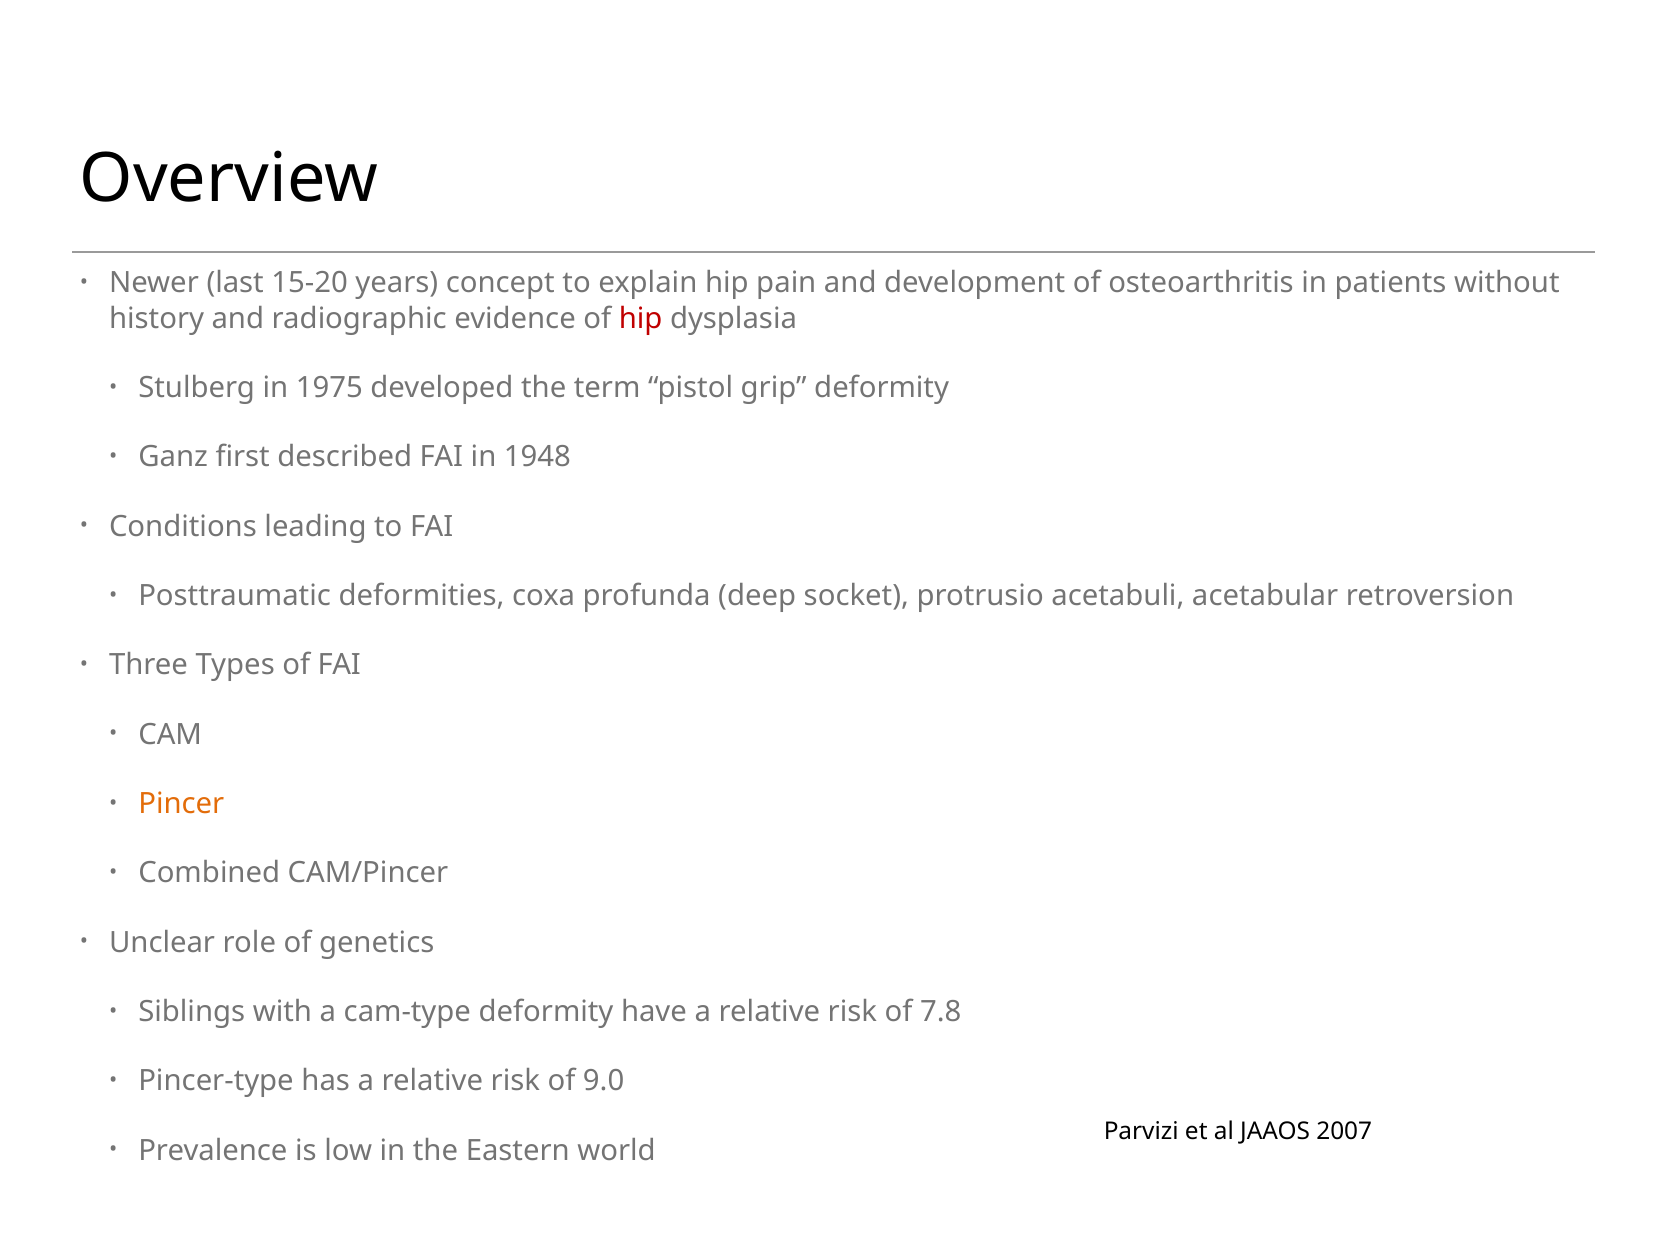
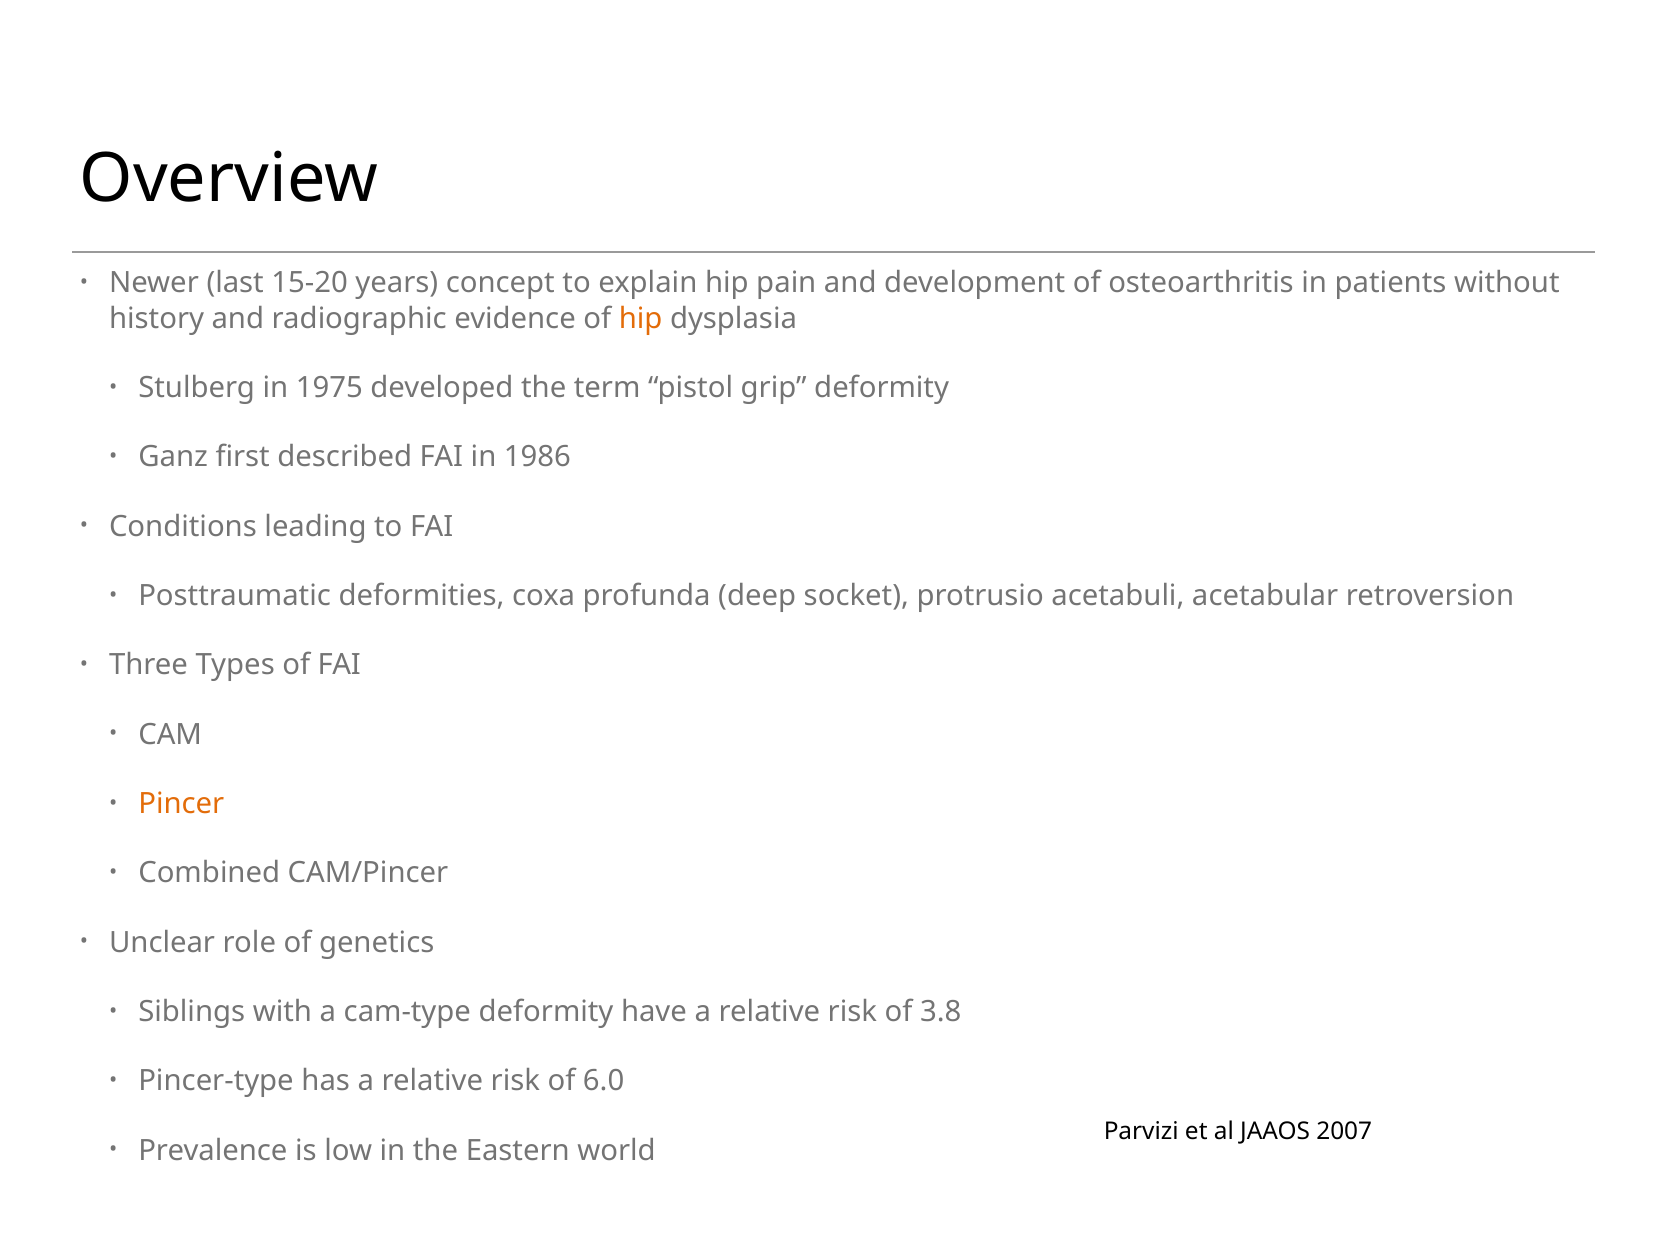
hip at (641, 318) colour: red -> orange
1948: 1948 -> 1986
7.8: 7.8 -> 3.8
9.0: 9.0 -> 6.0
